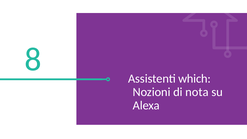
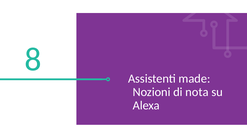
which: which -> made
